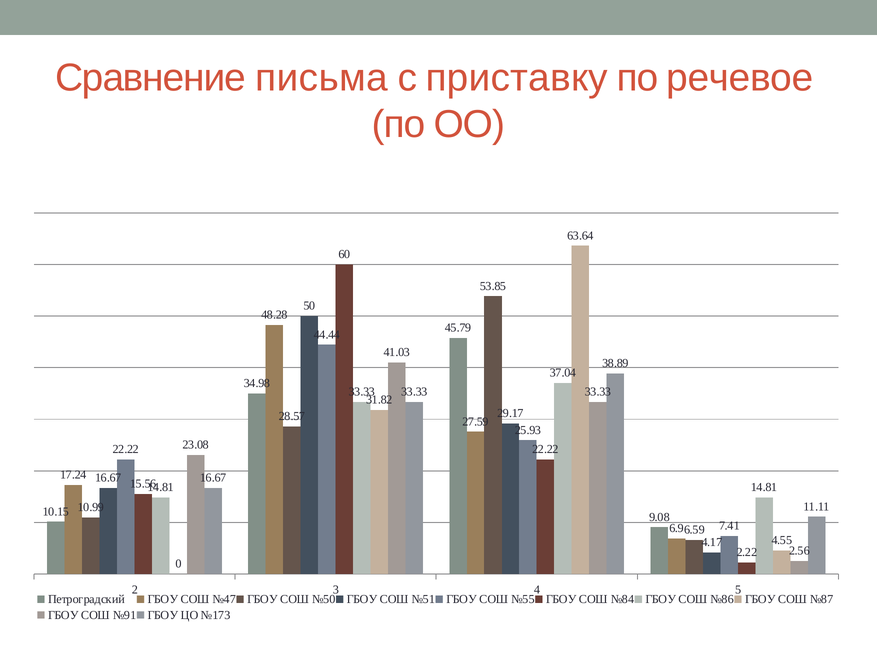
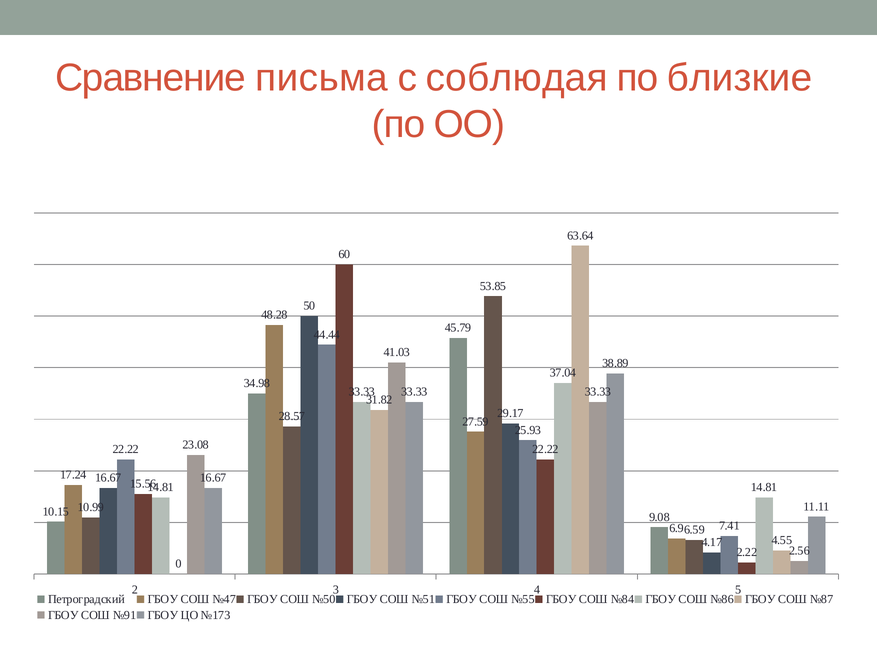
приставку: приставку -> соблюдая
речевое: речевое -> близкие
